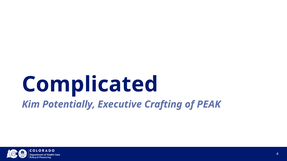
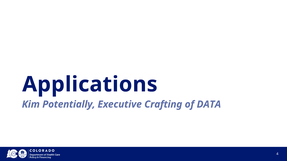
Complicated: Complicated -> Applications
PEAK: PEAK -> DATA
